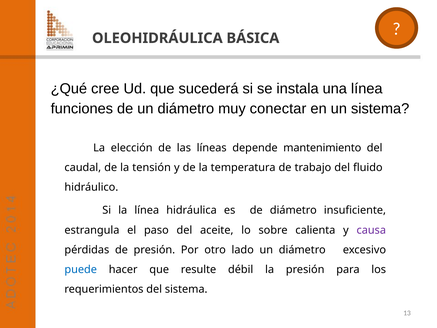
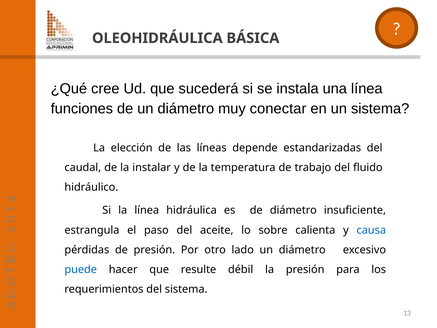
mantenimiento: mantenimiento -> estandarizadas
tensión: tensión -> instalar
causa colour: purple -> blue
